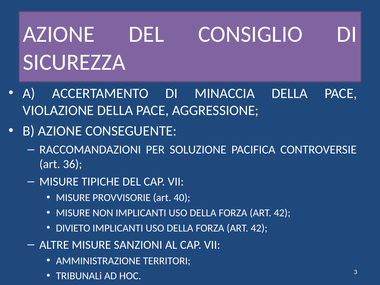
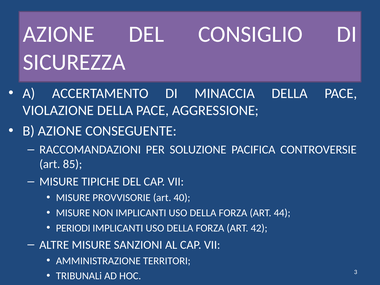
36: 36 -> 85
42 at (282, 213): 42 -> 44
DIVIETO: DIVIETO -> PERIODI
